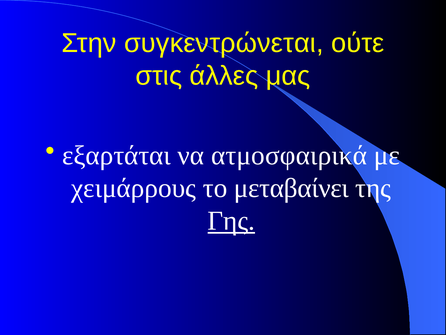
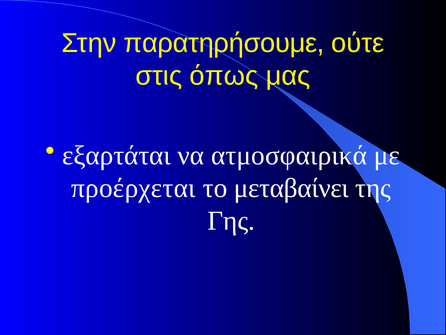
συγκεντρώνεται: συγκεντρώνεται -> παρατηρήσουμε
άλλες: άλλες -> όπως
χειμάρρους: χειμάρρους -> προέρχεται
Γης underline: present -> none
